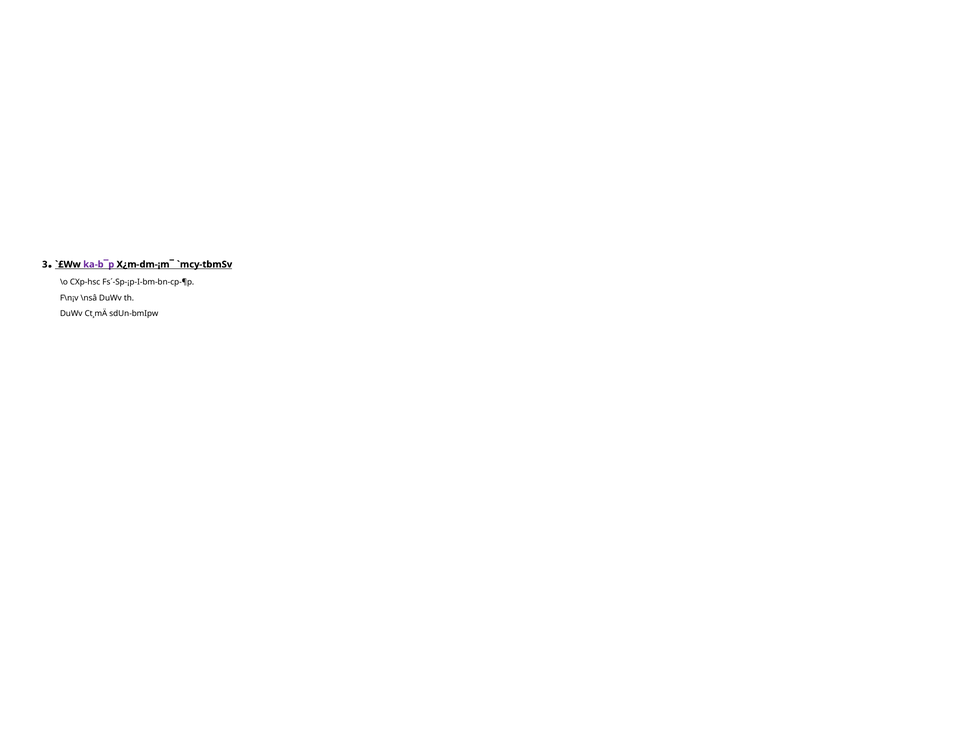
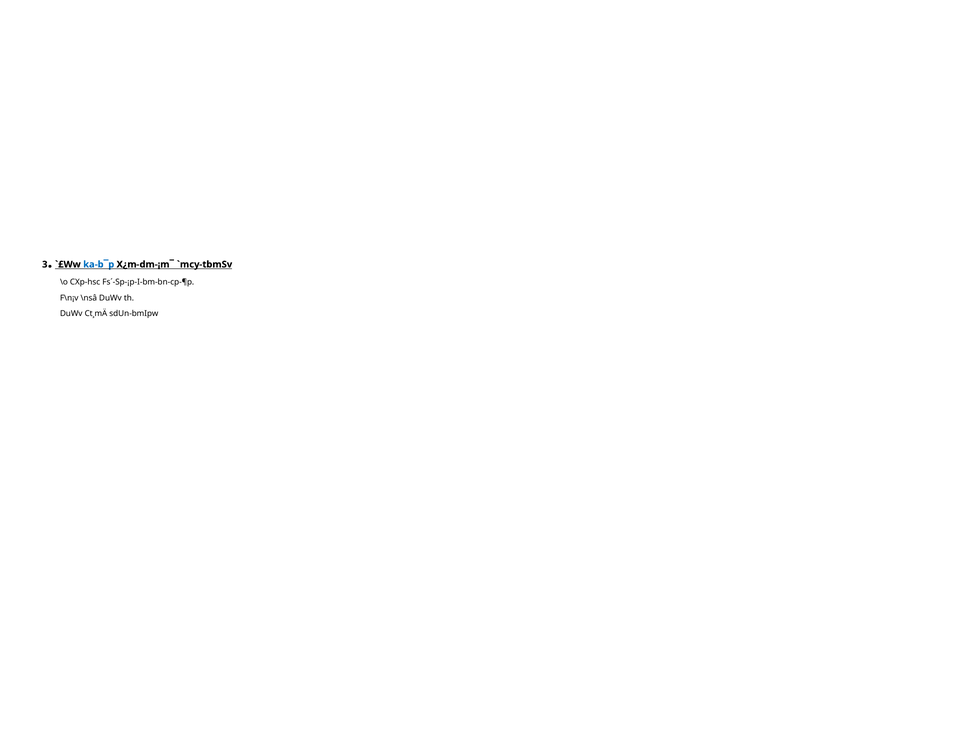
ka-b¯p colour: purple -> blue
